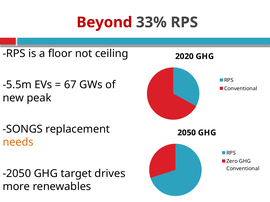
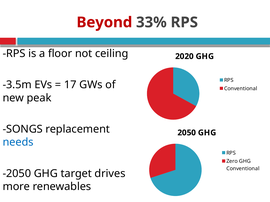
-5.5m: -5.5m -> -3.5m
67: 67 -> 17
needs colour: orange -> blue
